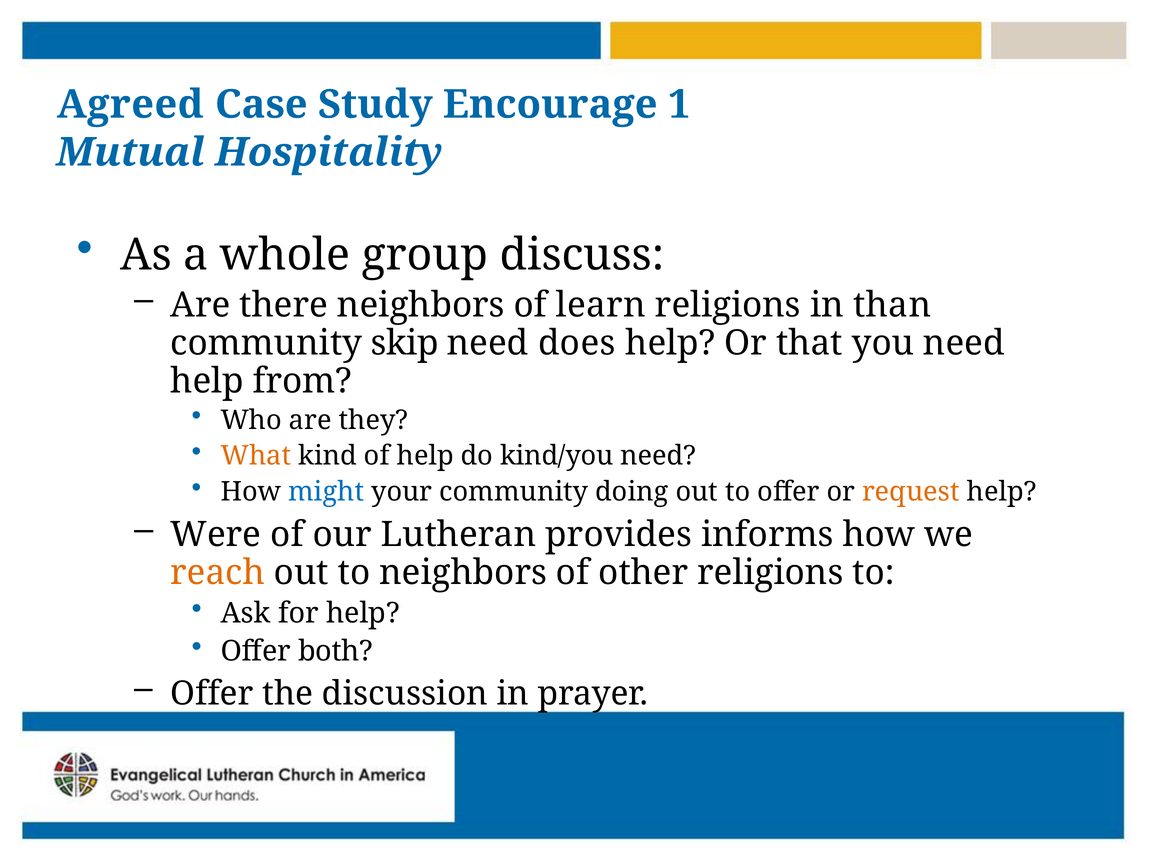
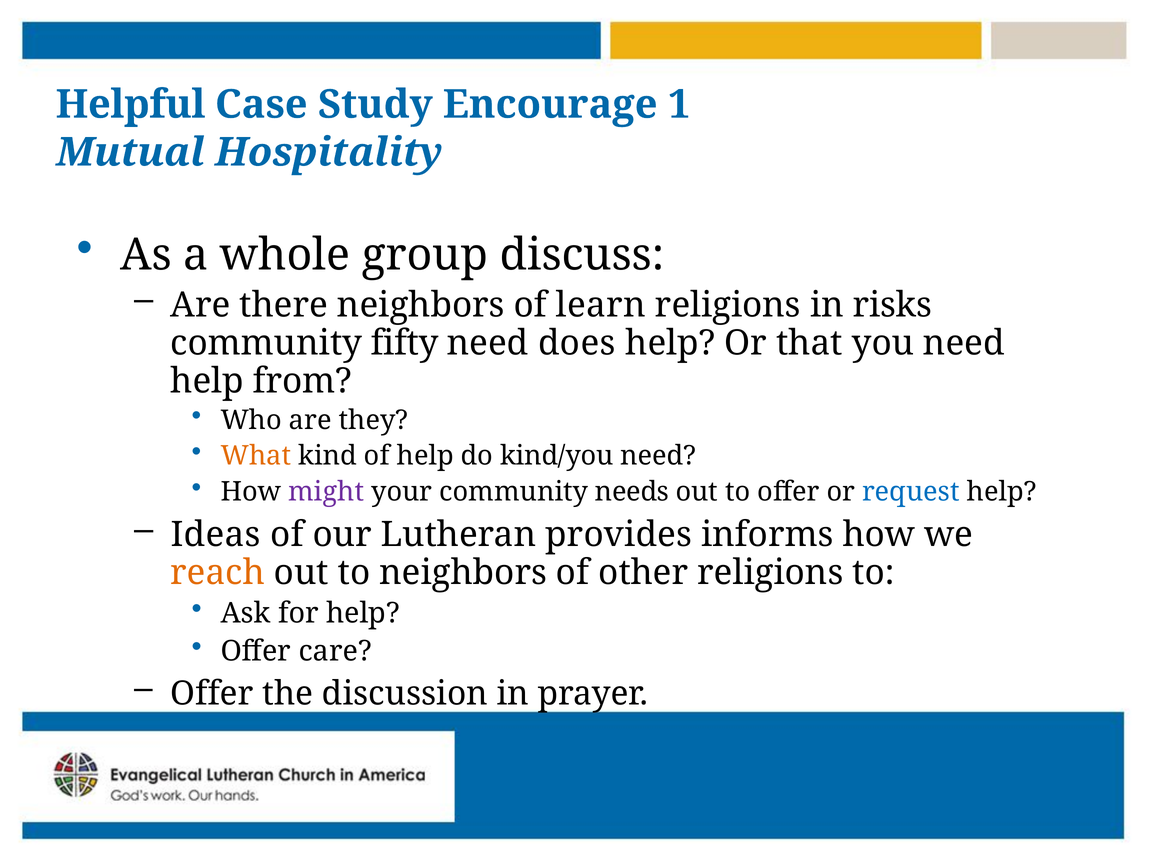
Agreed: Agreed -> Helpful
than: than -> risks
skip: skip -> fifty
might colour: blue -> purple
doing: doing -> needs
request colour: orange -> blue
Were: Were -> Ideas
both: both -> care
